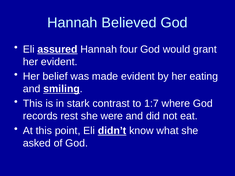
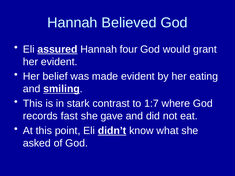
rest: rest -> fast
were: were -> gave
